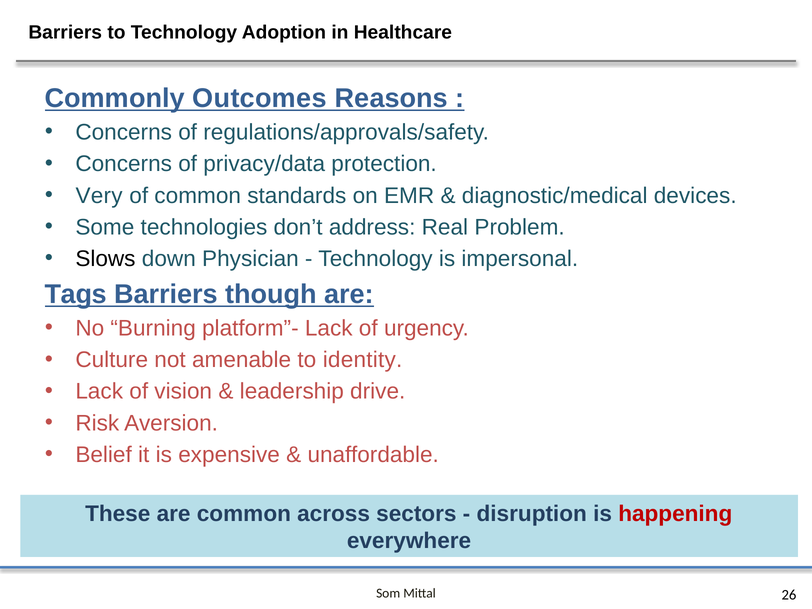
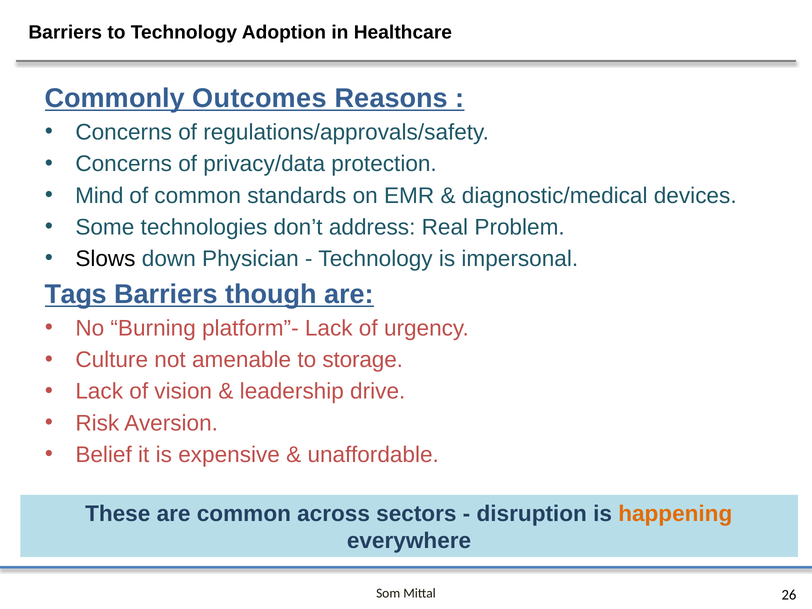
Very: Very -> Mind
identity: identity -> storage
happening colour: red -> orange
